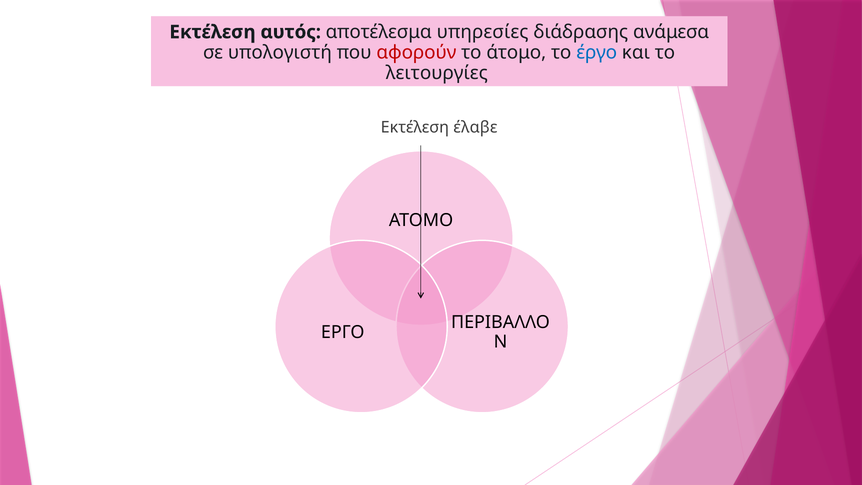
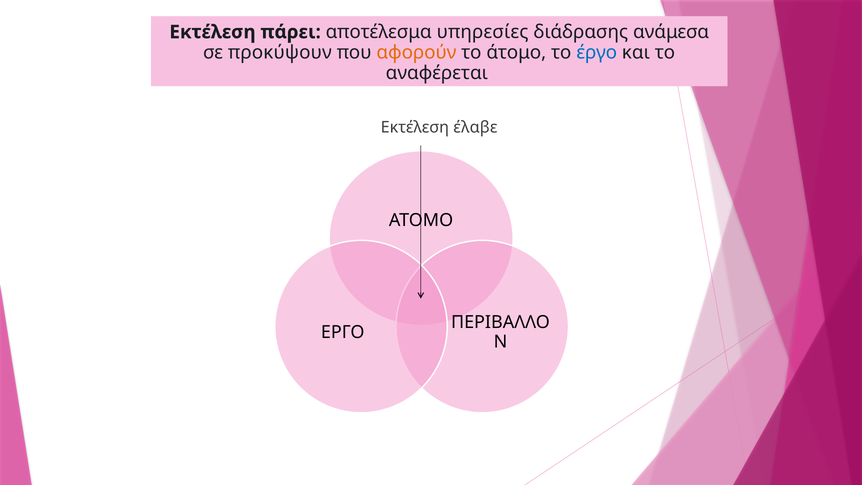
αυτός: αυτός -> πάρει
υπολογιστή: υπολογιστή -> προκύψουν
αφορούν colour: red -> orange
λειτουργίες: λειτουργίες -> αναφέρεται
